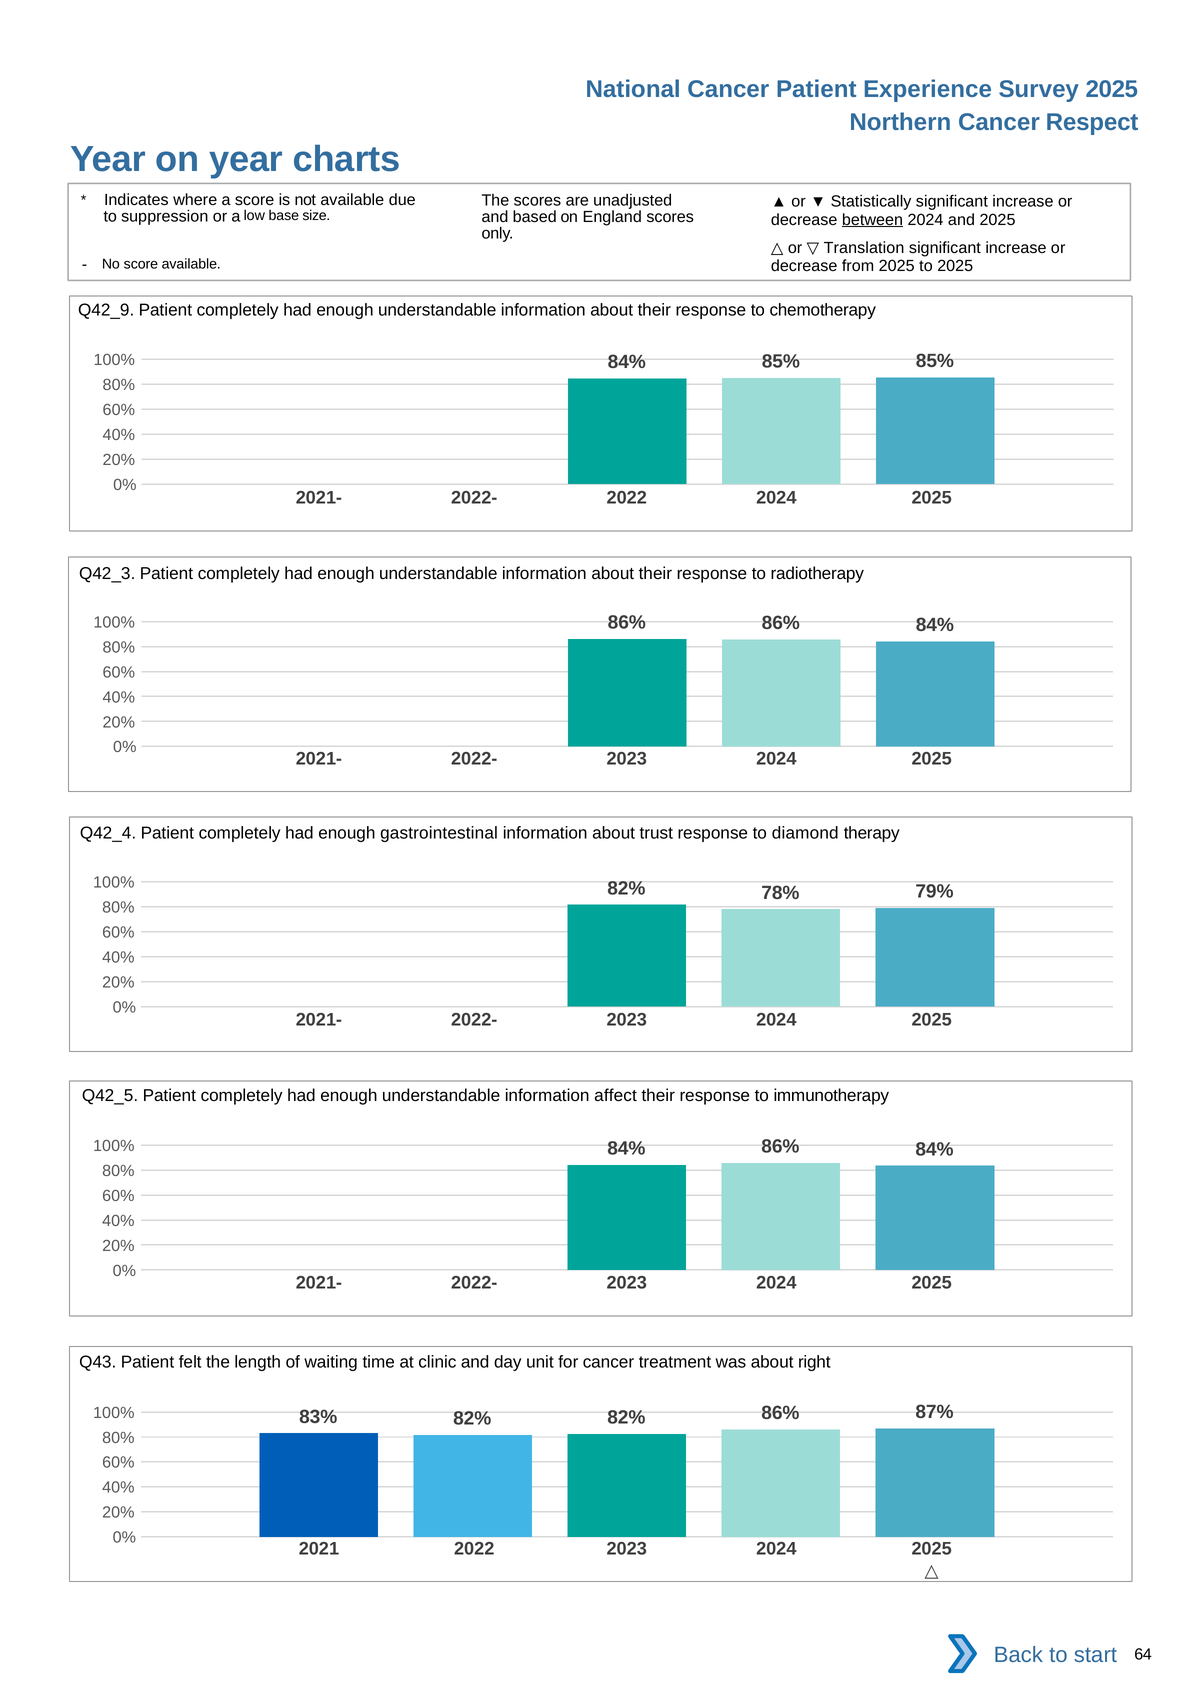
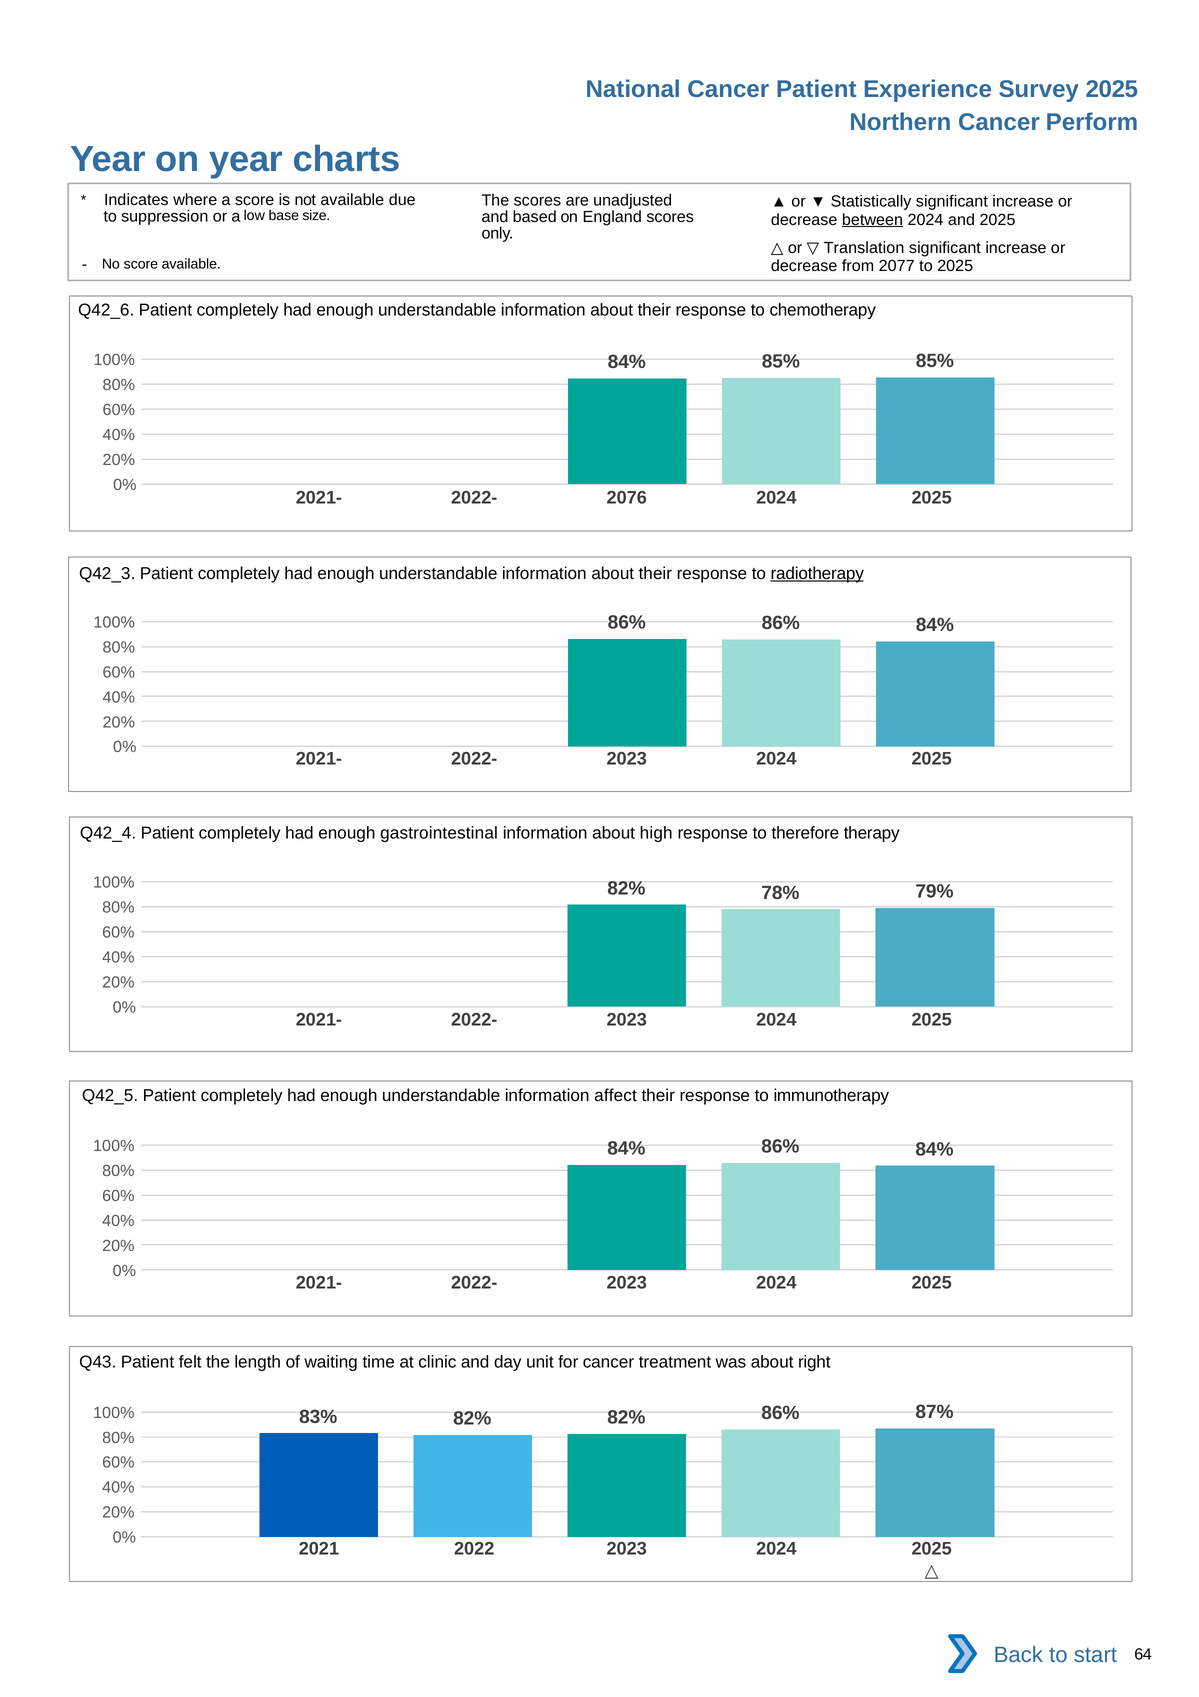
Respect: Respect -> Perform
from 2025: 2025 -> 2077
Q42_9: Q42_9 -> Q42_6
2022- 2022: 2022 -> 2076
radiotherapy underline: none -> present
trust: trust -> high
diamond: diamond -> therefore
